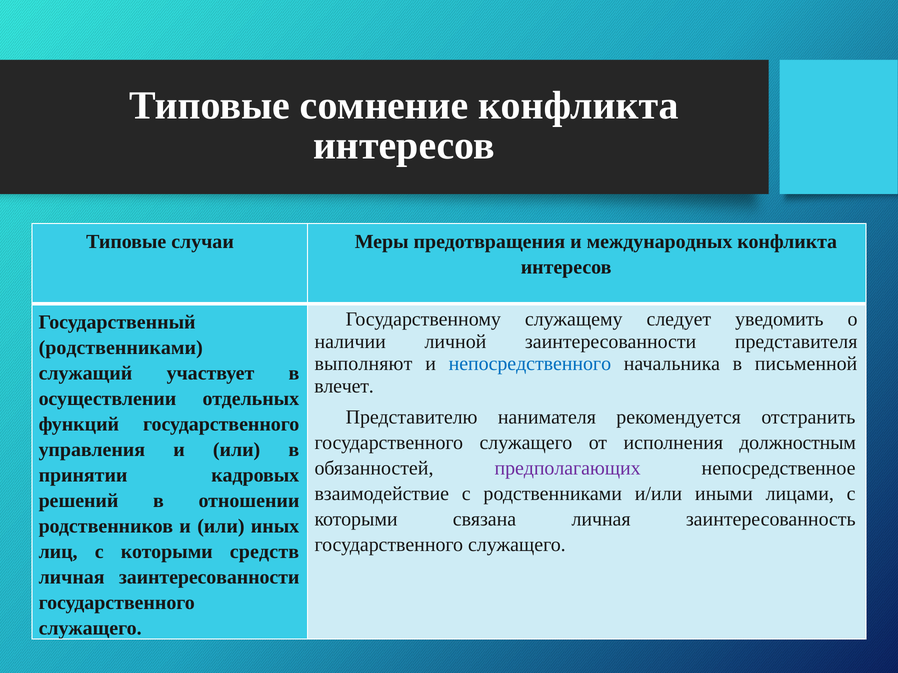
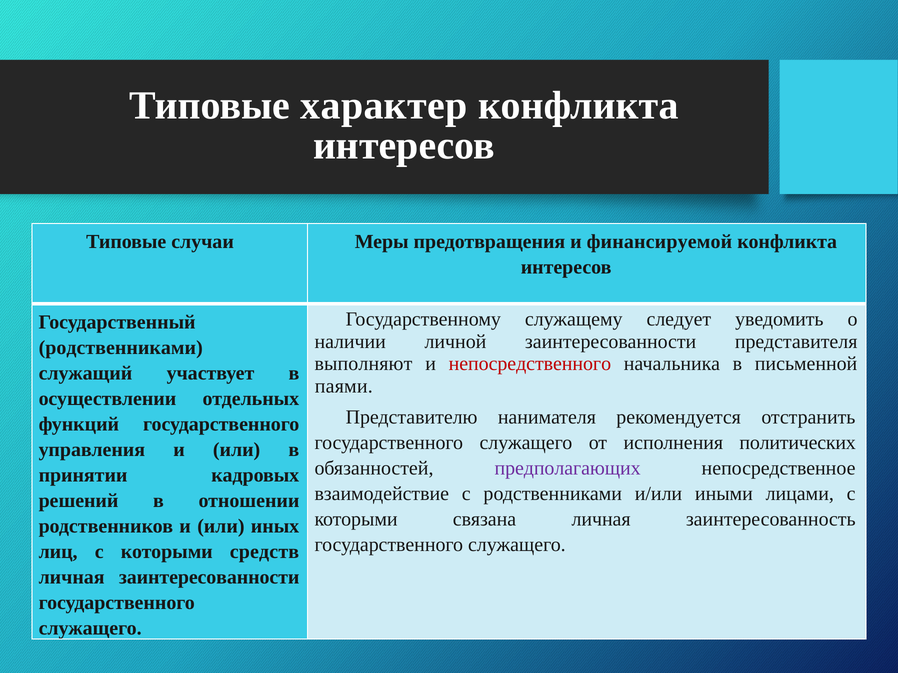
сомнение: сомнение -> характер
международных: международных -> финансируемой
непосредственного colour: blue -> red
влечет: влечет -> паями
должностным: должностным -> политических
